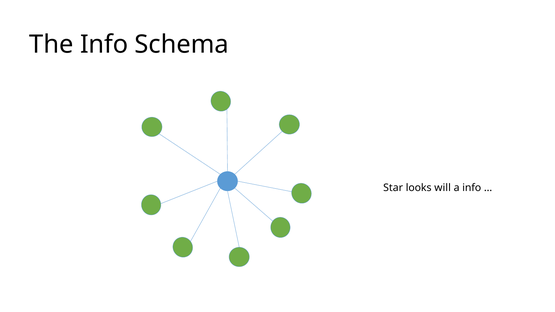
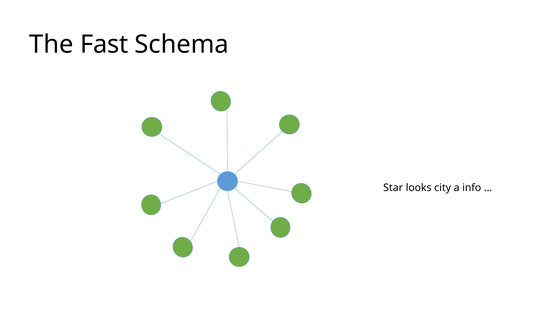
The Info: Info -> Fast
will: will -> city
